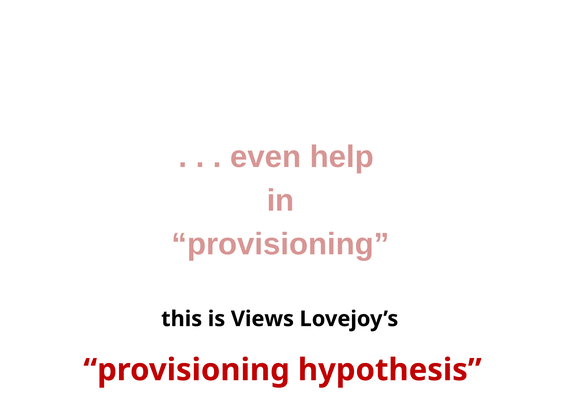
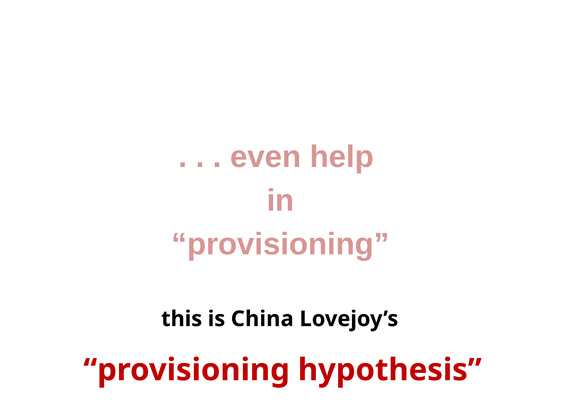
Views: Views -> China
